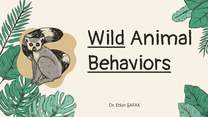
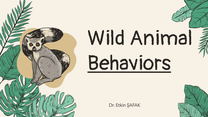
Wild underline: present -> none
